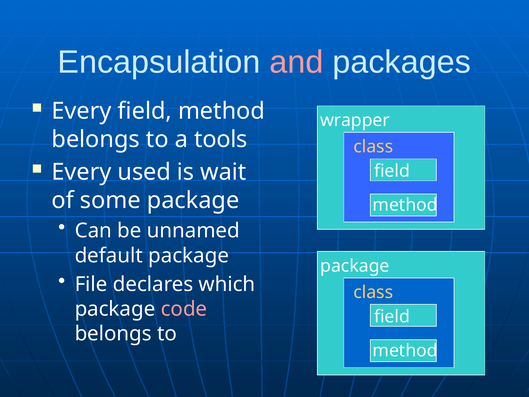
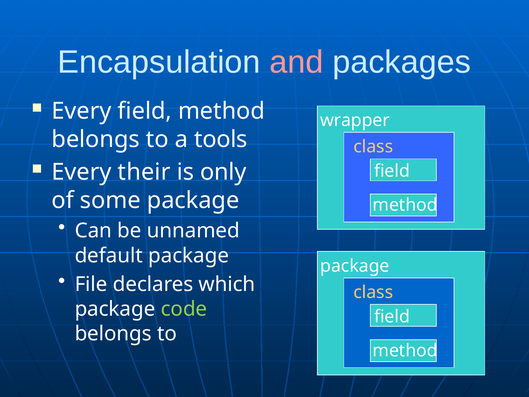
used: used -> their
wait: wait -> only
code colour: pink -> light green
